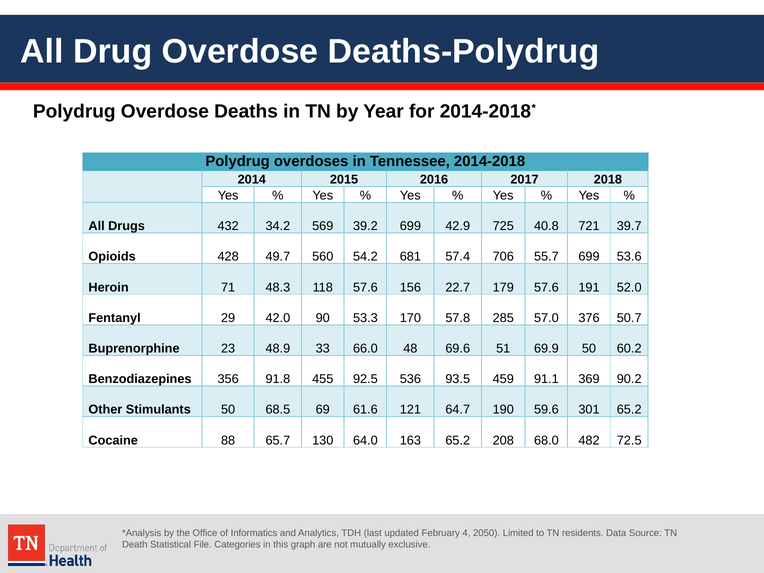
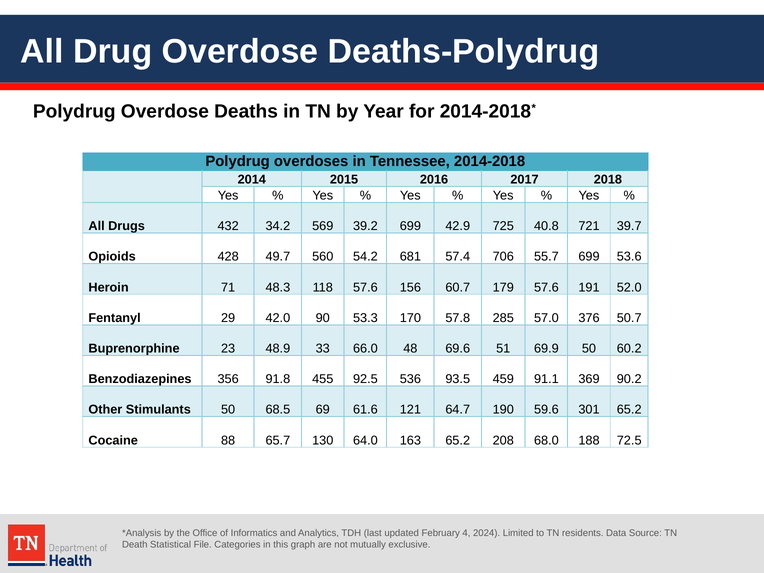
22.7: 22.7 -> 60.7
482: 482 -> 188
2050: 2050 -> 2024
